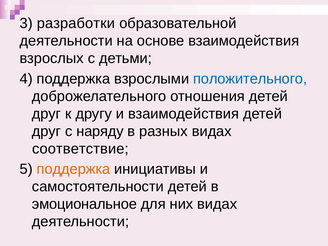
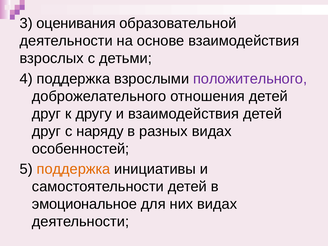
разработки: разработки -> оценивания
положительного colour: blue -> purple
соответствие: соответствие -> особенностей
